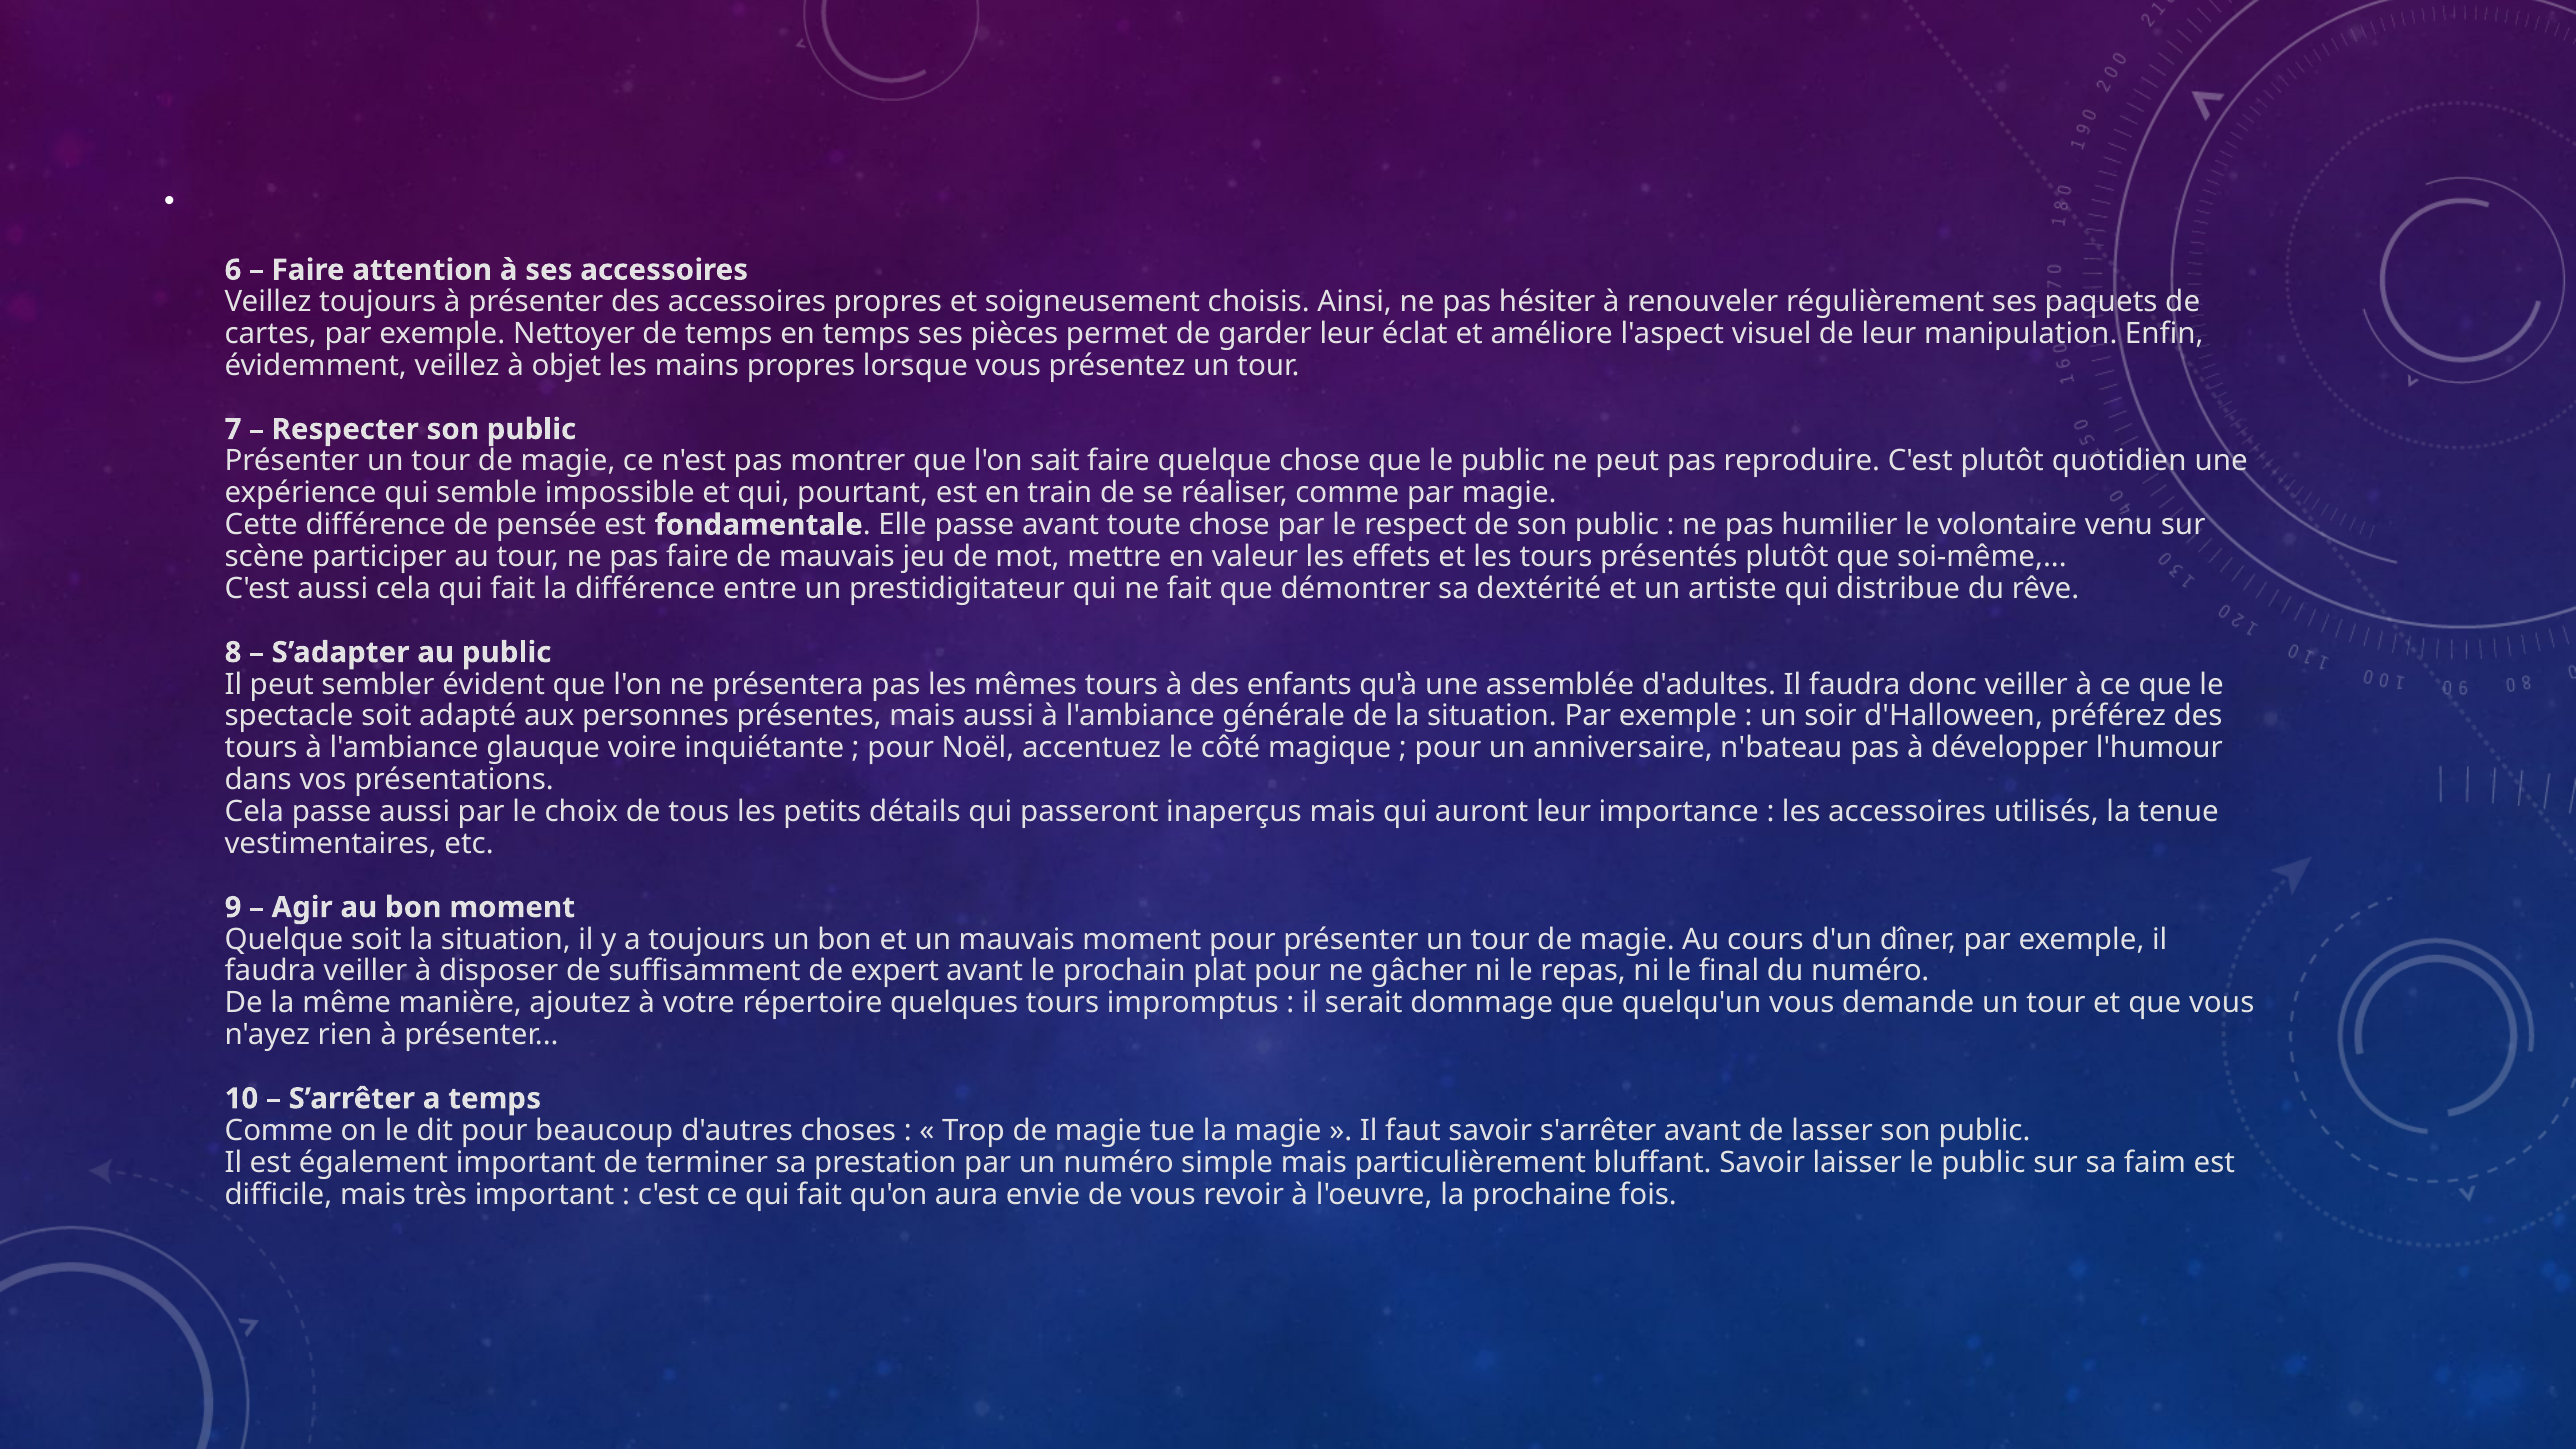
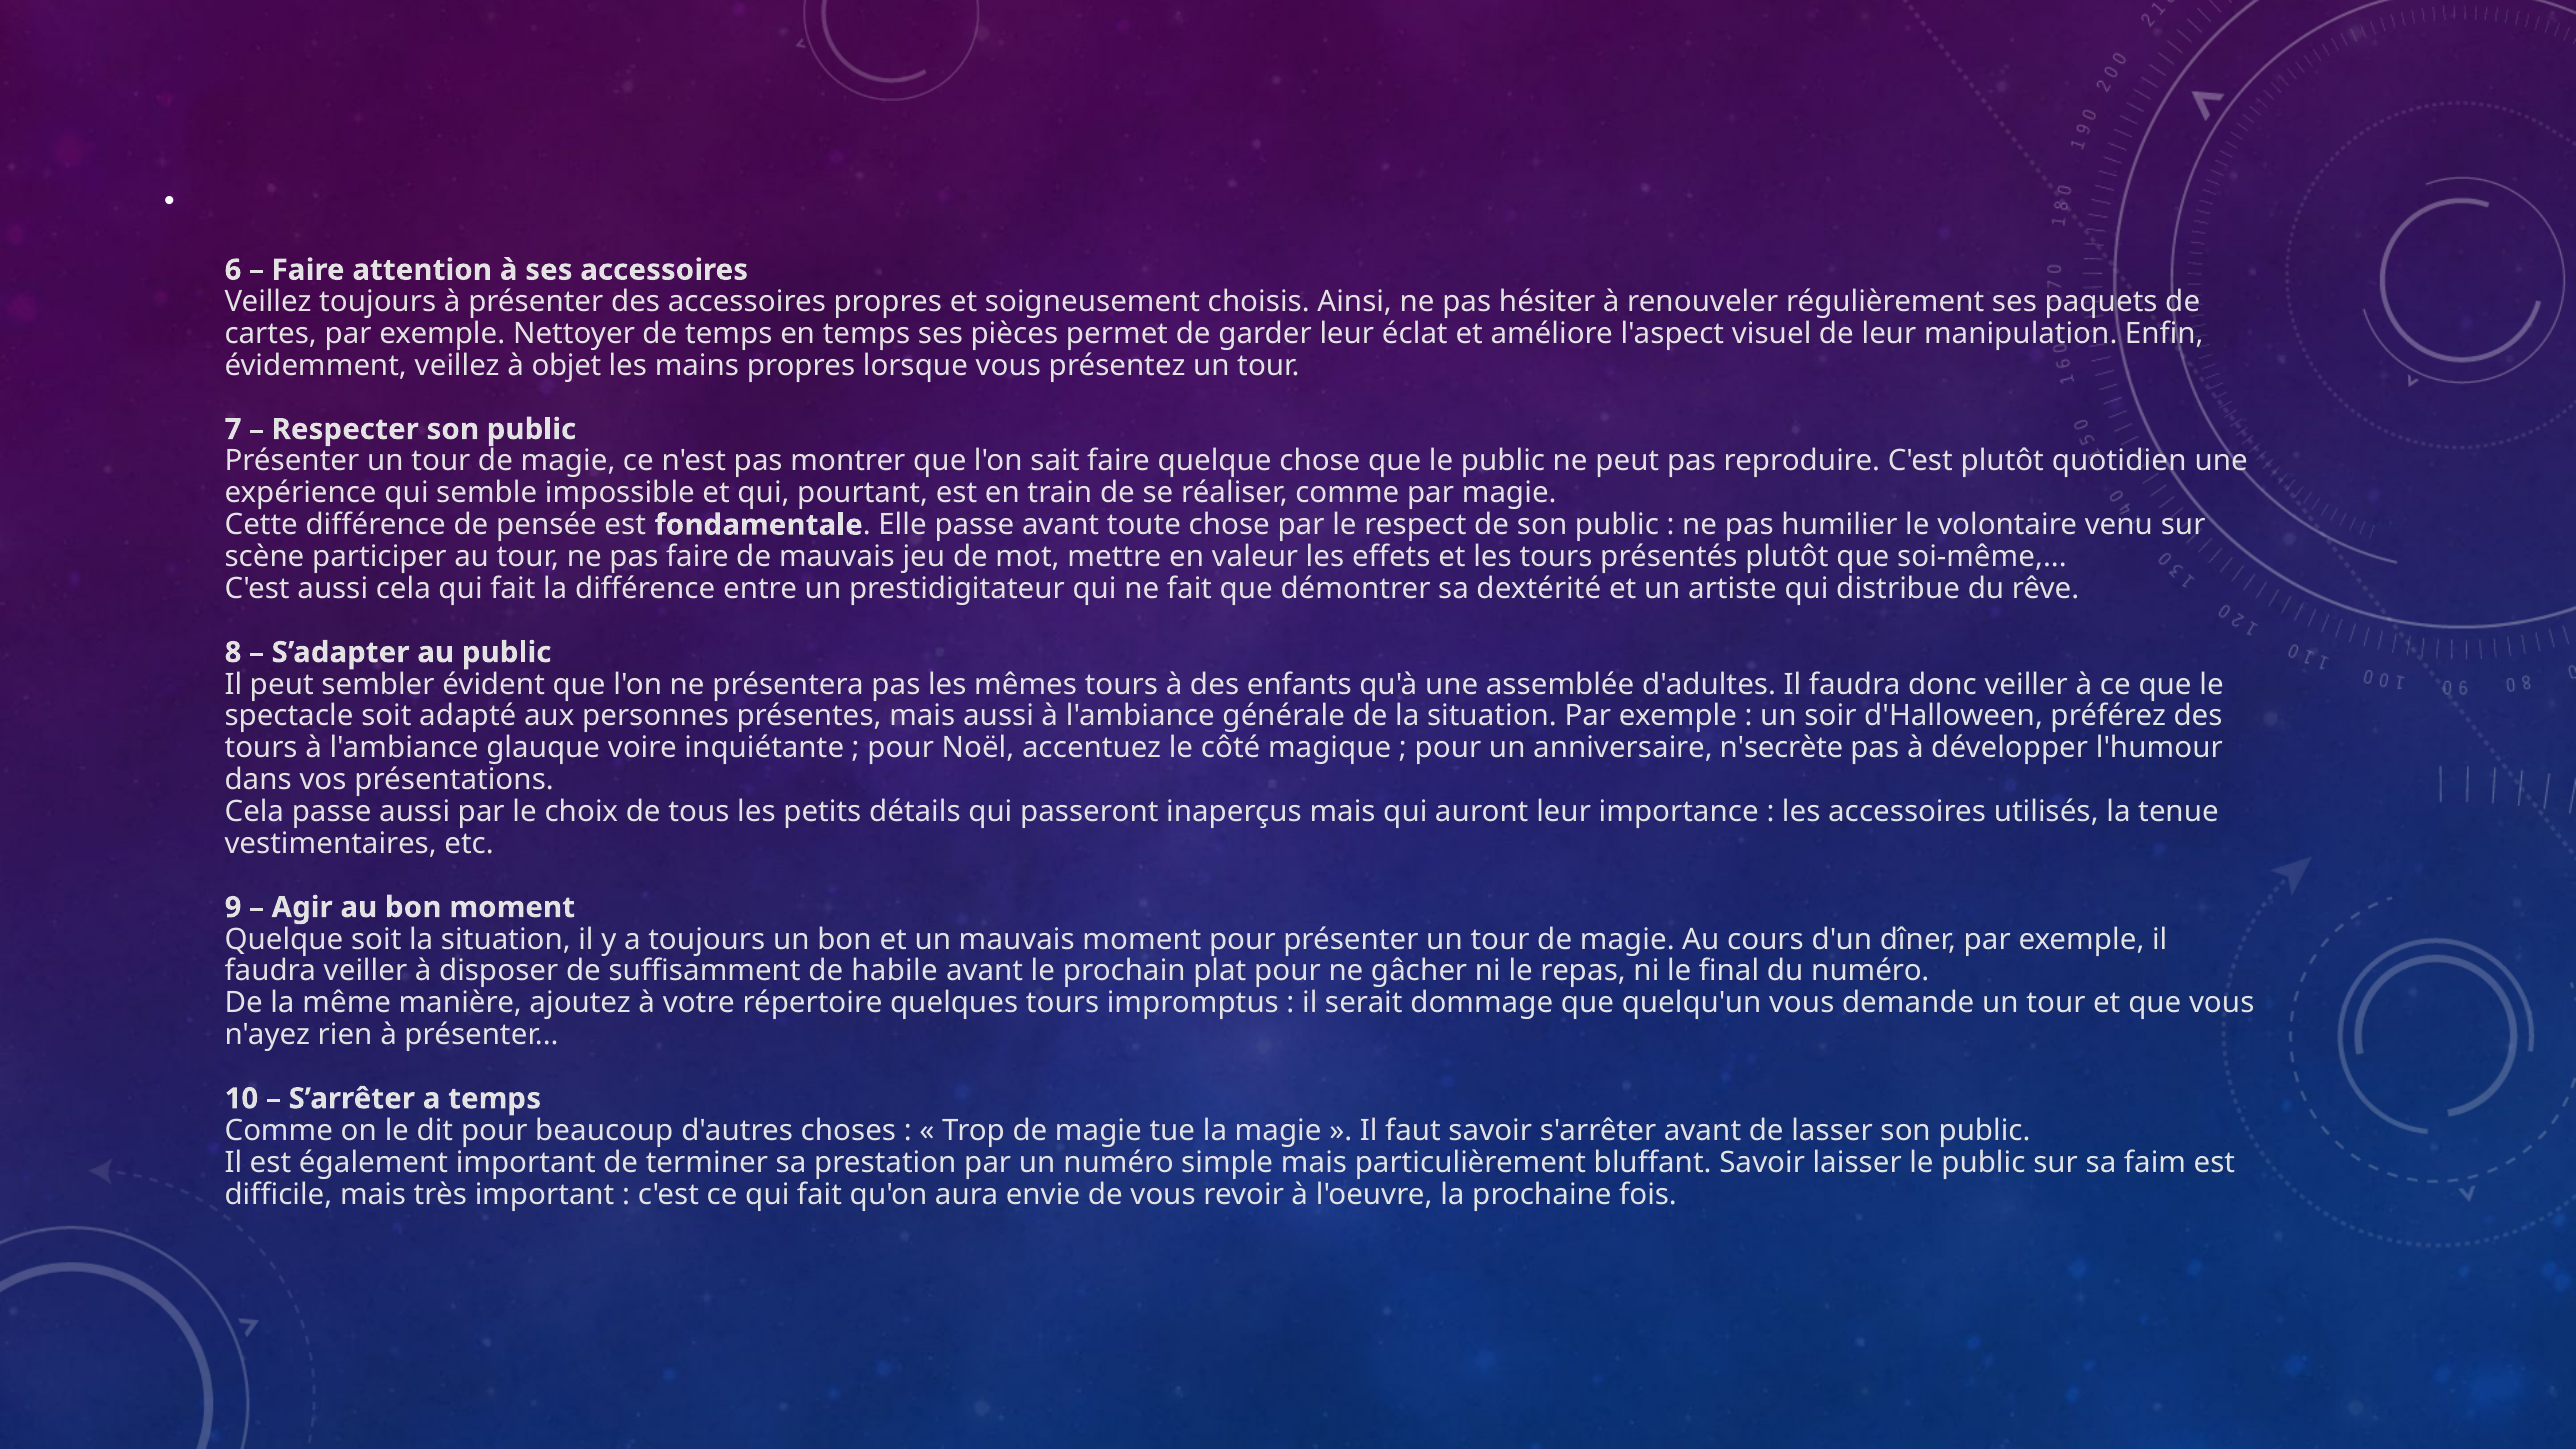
n'bateau: n'bateau -> n'secrète
expert: expert -> habile
